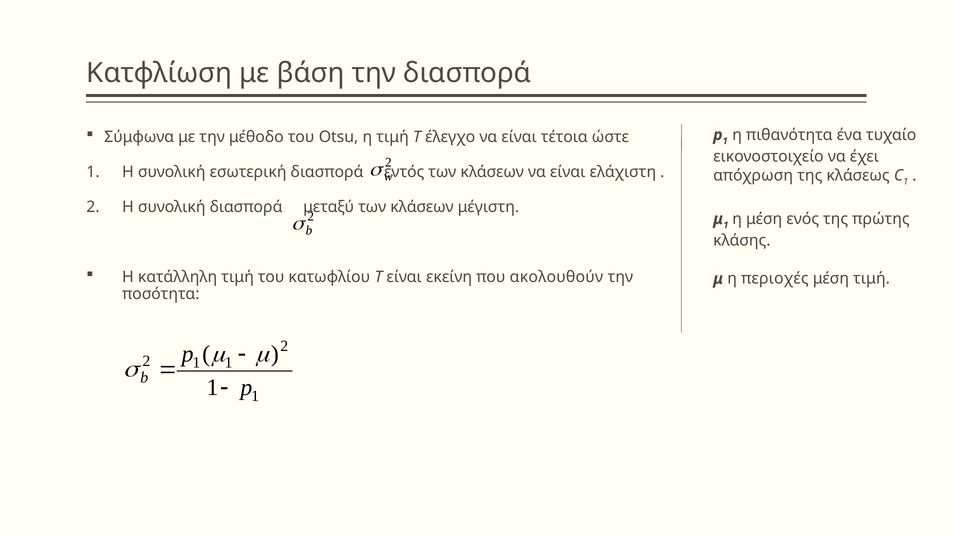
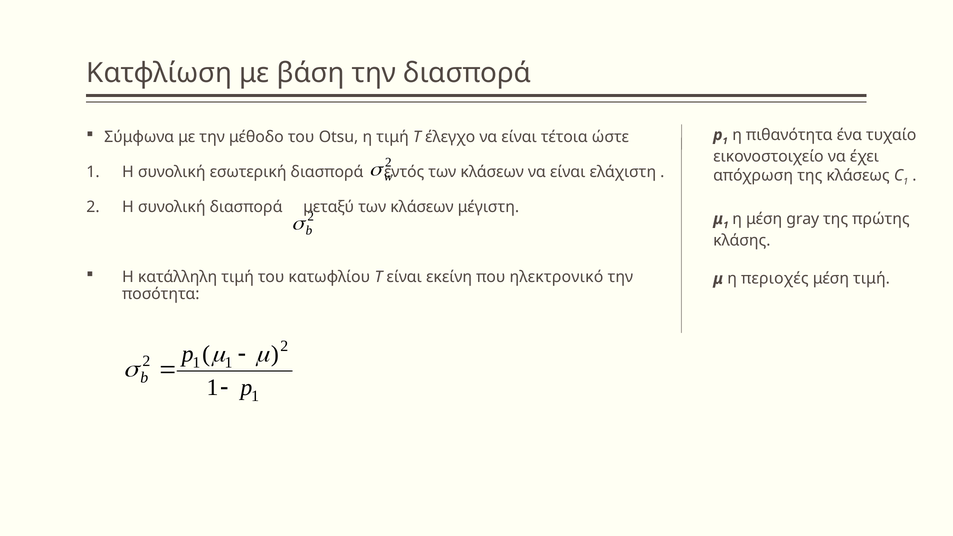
ενός: ενός -> gray
ακολουθούν: ακολουθούν -> ηλεκτρονικό
